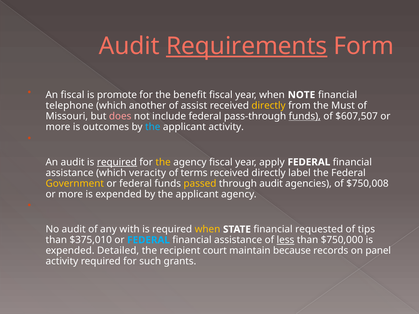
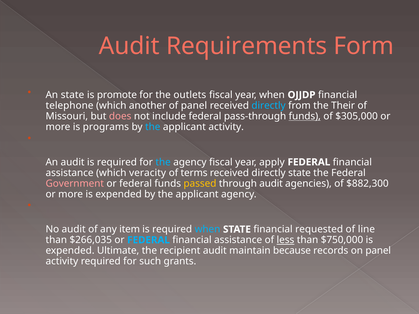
Requirements underline: present -> none
An fiscal: fiscal -> state
benefit: benefit -> outlets
NOTE: NOTE -> OJJDP
of assist: assist -> panel
directly at (269, 106) colour: yellow -> light blue
Must: Must -> Their
$607,507: $607,507 -> $305,000
outcomes: outcomes -> programs
required at (117, 162) underline: present -> none
the at (163, 162) colour: yellow -> light blue
directly label: label -> state
Government colour: yellow -> pink
$750,008: $750,008 -> $882,300
with: with -> item
when at (207, 230) colour: yellow -> light blue
tips: tips -> line
$375,010: $375,010 -> $266,035
Detailed: Detailed -> Ultimate
recipient court: court -> audit
